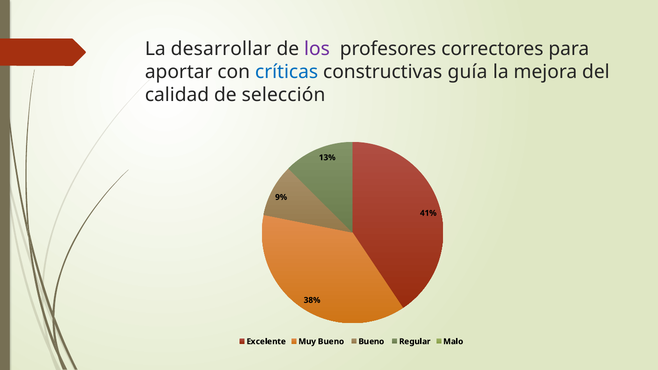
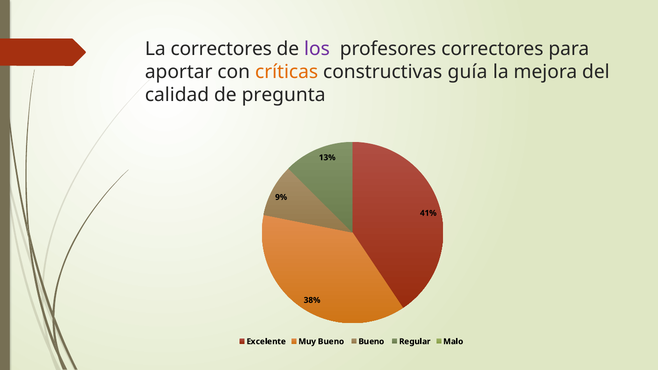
La desarrollar: desarrollar -> correctores
críticas colour: blue -> orange
selección: selección -> pregunta
